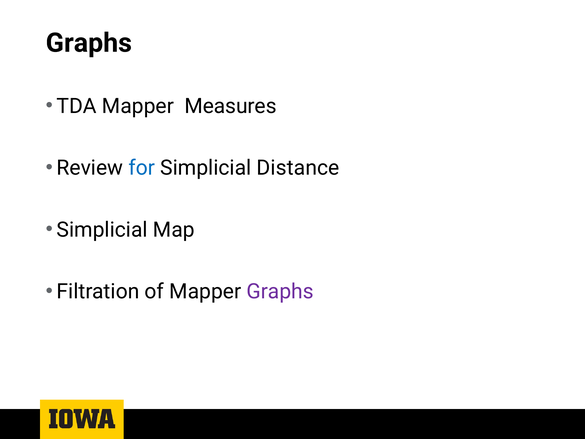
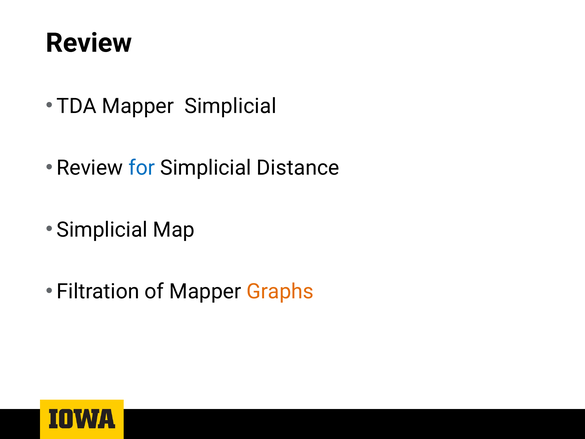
Graphs at (89, 43): Graphs -> Review
Mapper Measures: Measures -> Simplicial
Graphs at (280, 292) colour: purple -> orange
